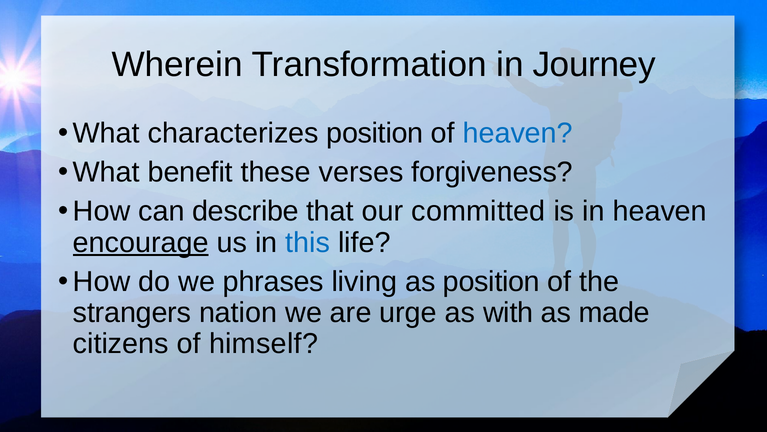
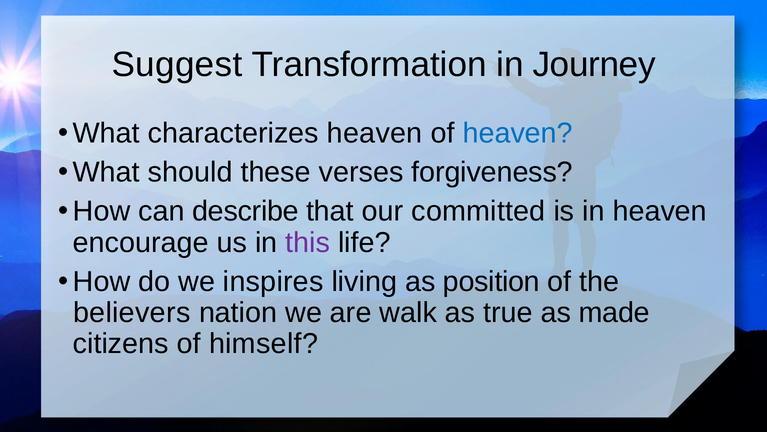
Wherein: Wherein -> Suggest
characterizes position: position -> heaven
benefit: benefit -> should
encourage underline: present -> none
this colour: blue -> purple
phrases: phrases -> inspires
strangers: strangers -> believers
urge: urge -> walk
with: with -> true
